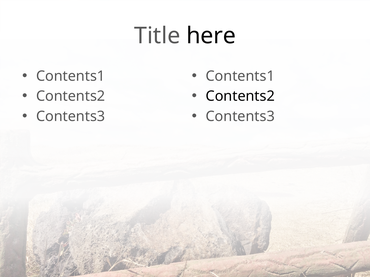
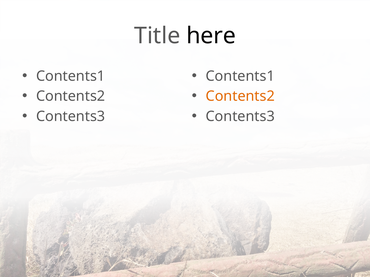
Contents2 at (240, 96) colour: black -> orange
